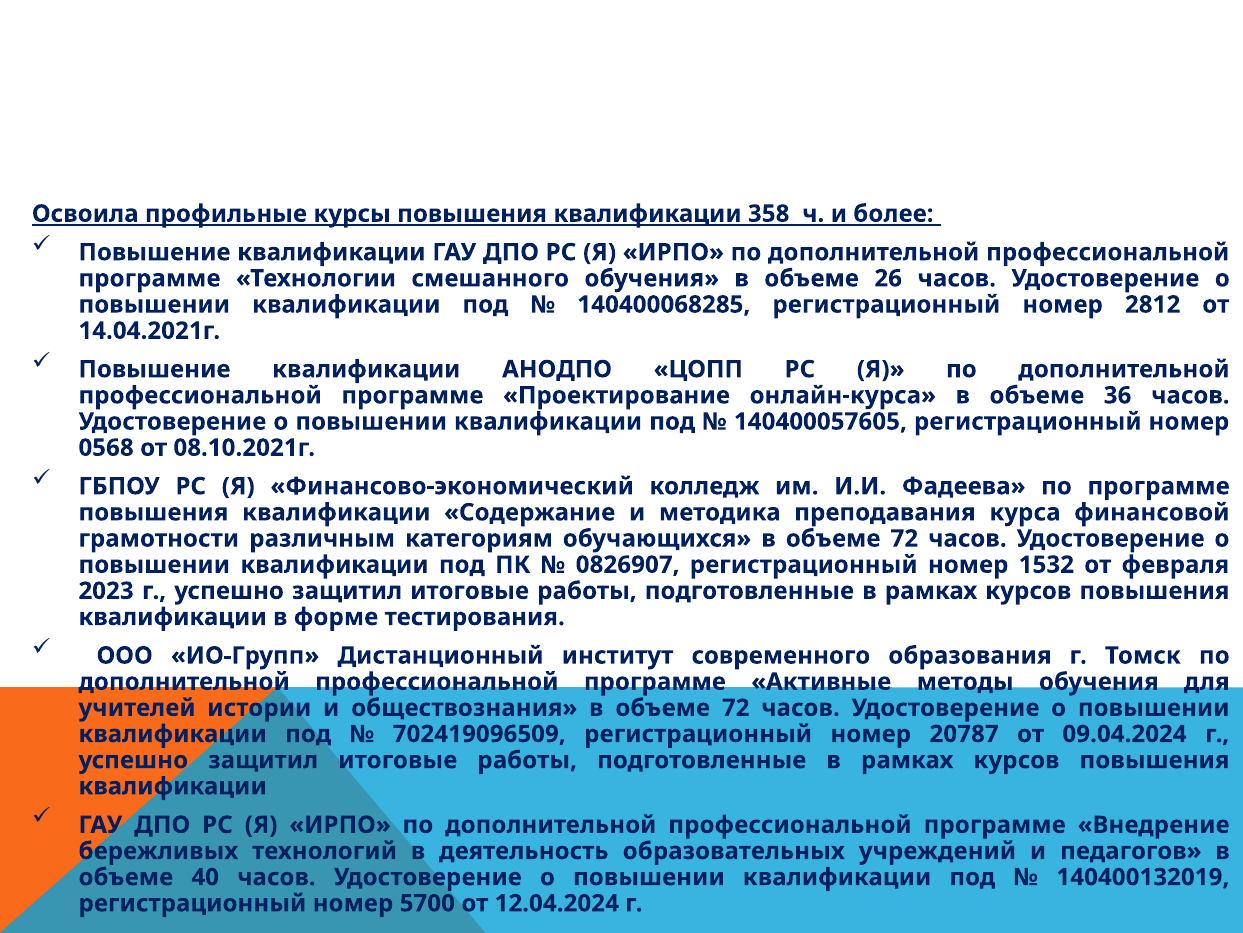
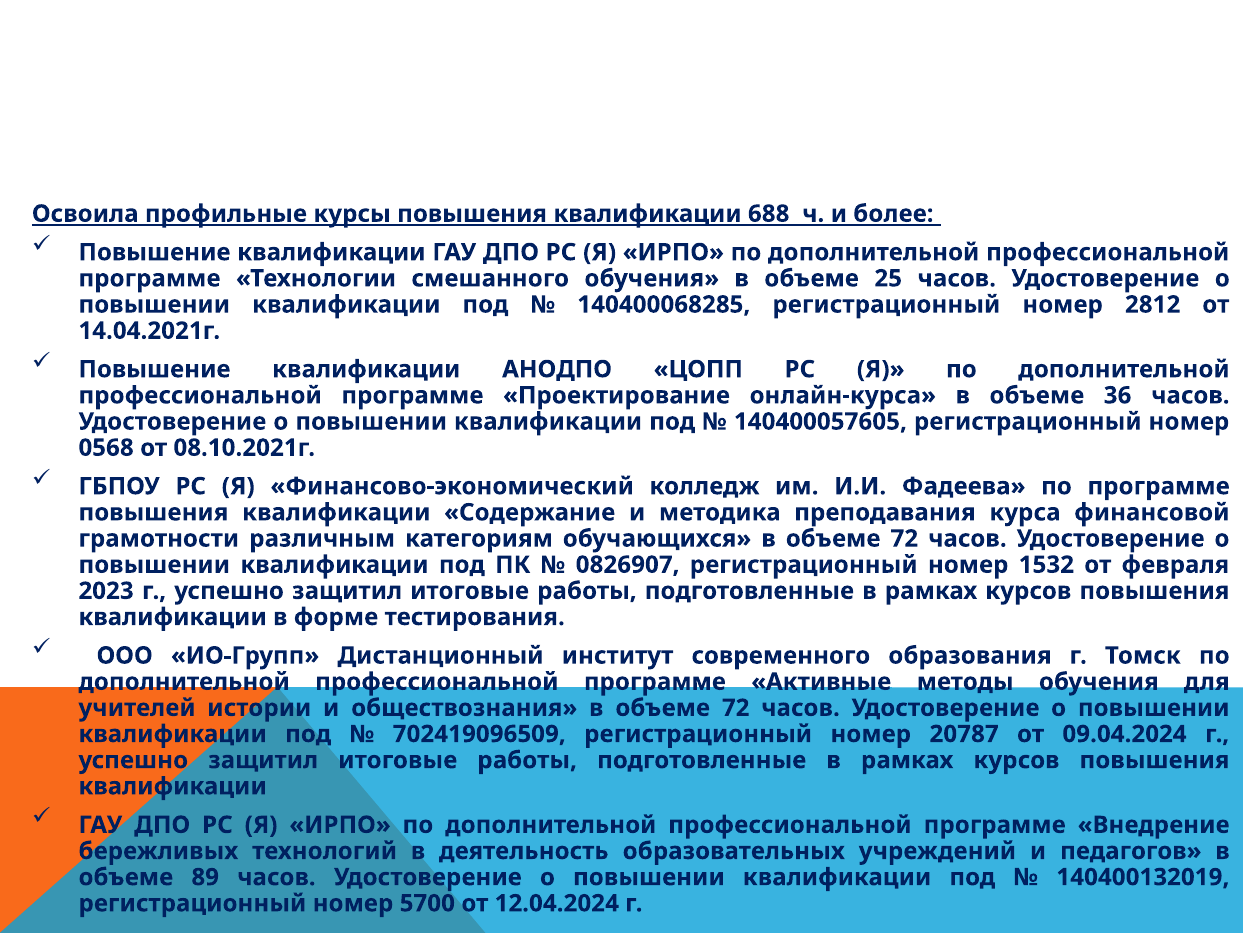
358: 358 -> 688
26: 26 -> 25
40: 40 -> 89
